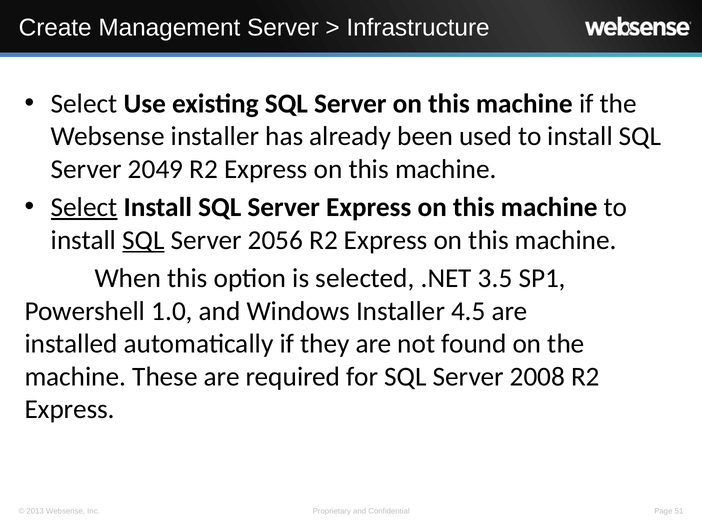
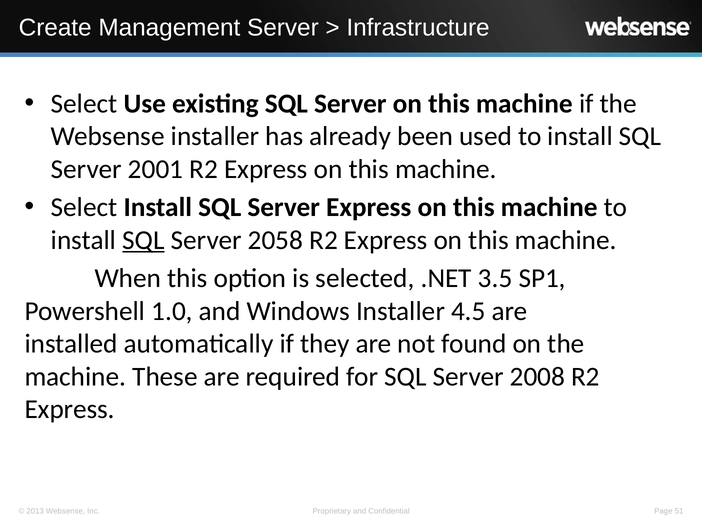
2049: 2049 -> 2001
Select at (84, 208) underline: present -> none
2056: 2056 -> 2058
